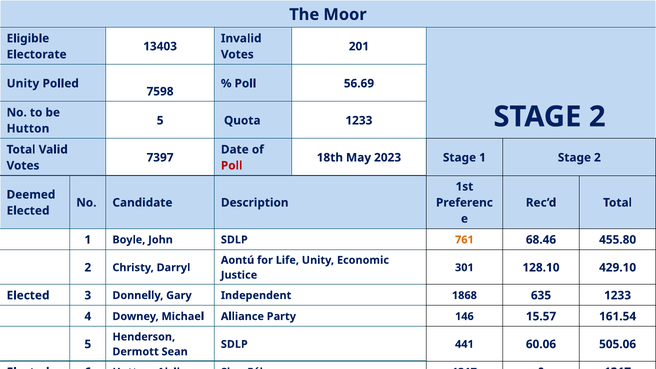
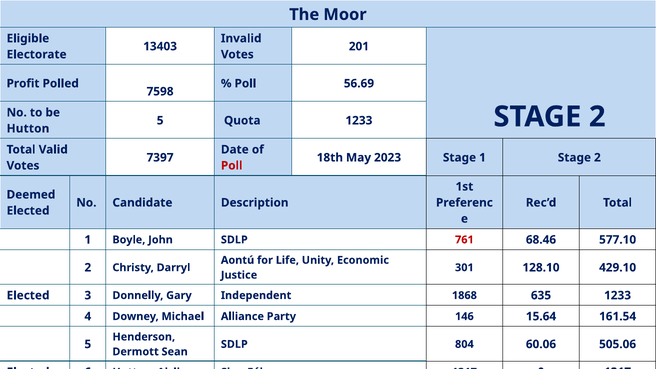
Unity at (23, 83): Unity -> Profit
761 colour: orange -> red
455.80: 455.80 -> 577.10
15.57: 15.57 -> 15.64
441: 441 -> 804
